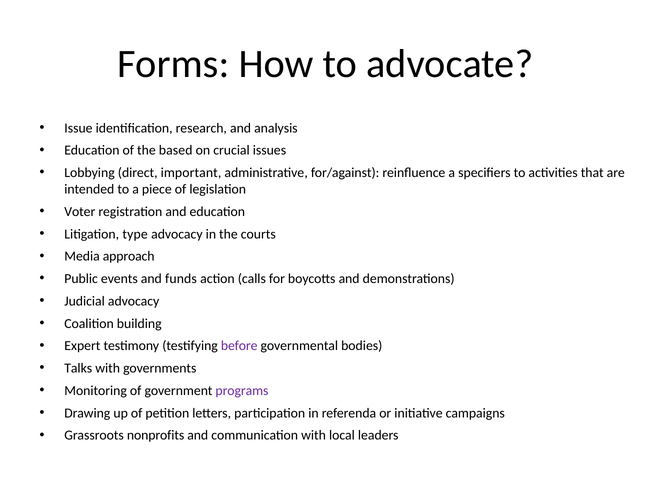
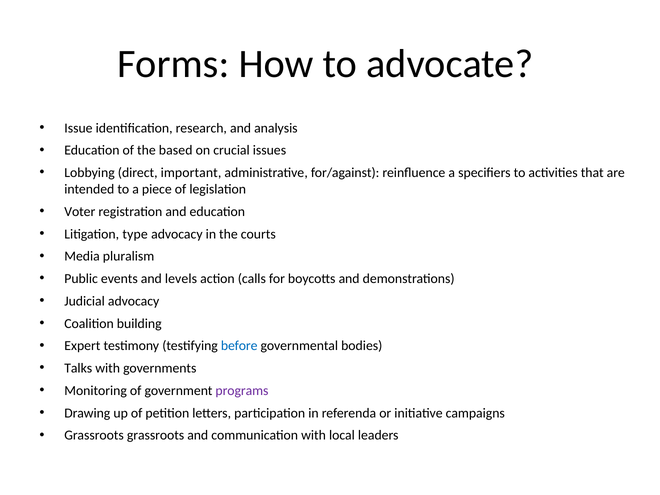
approach: approach -> pluralism
funds: funds -> levels
before colour: purple -> blue
Grassroots nonprofits: nonprofits -> grassroots
